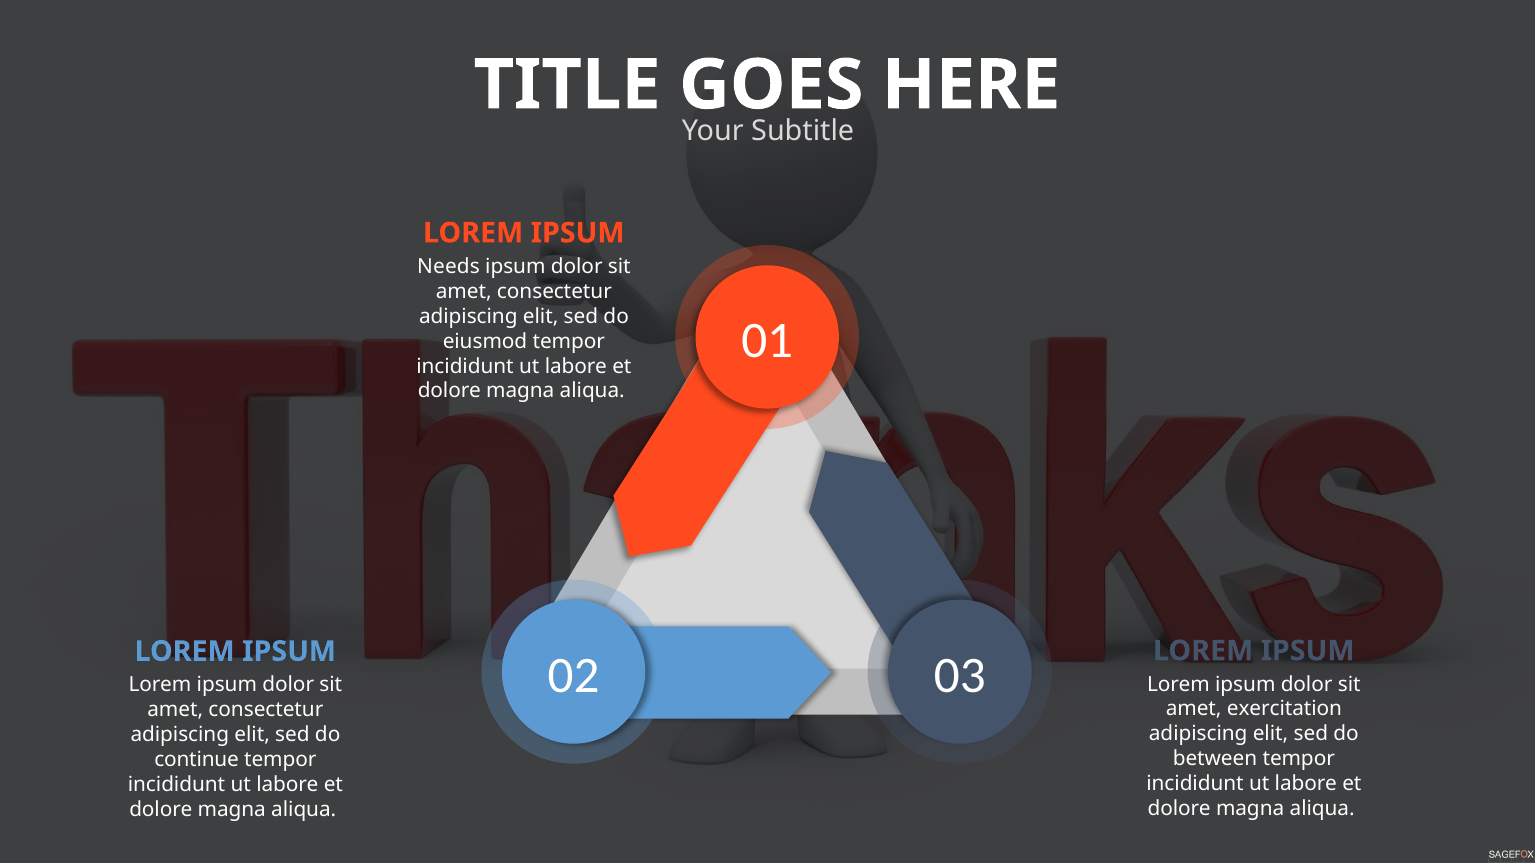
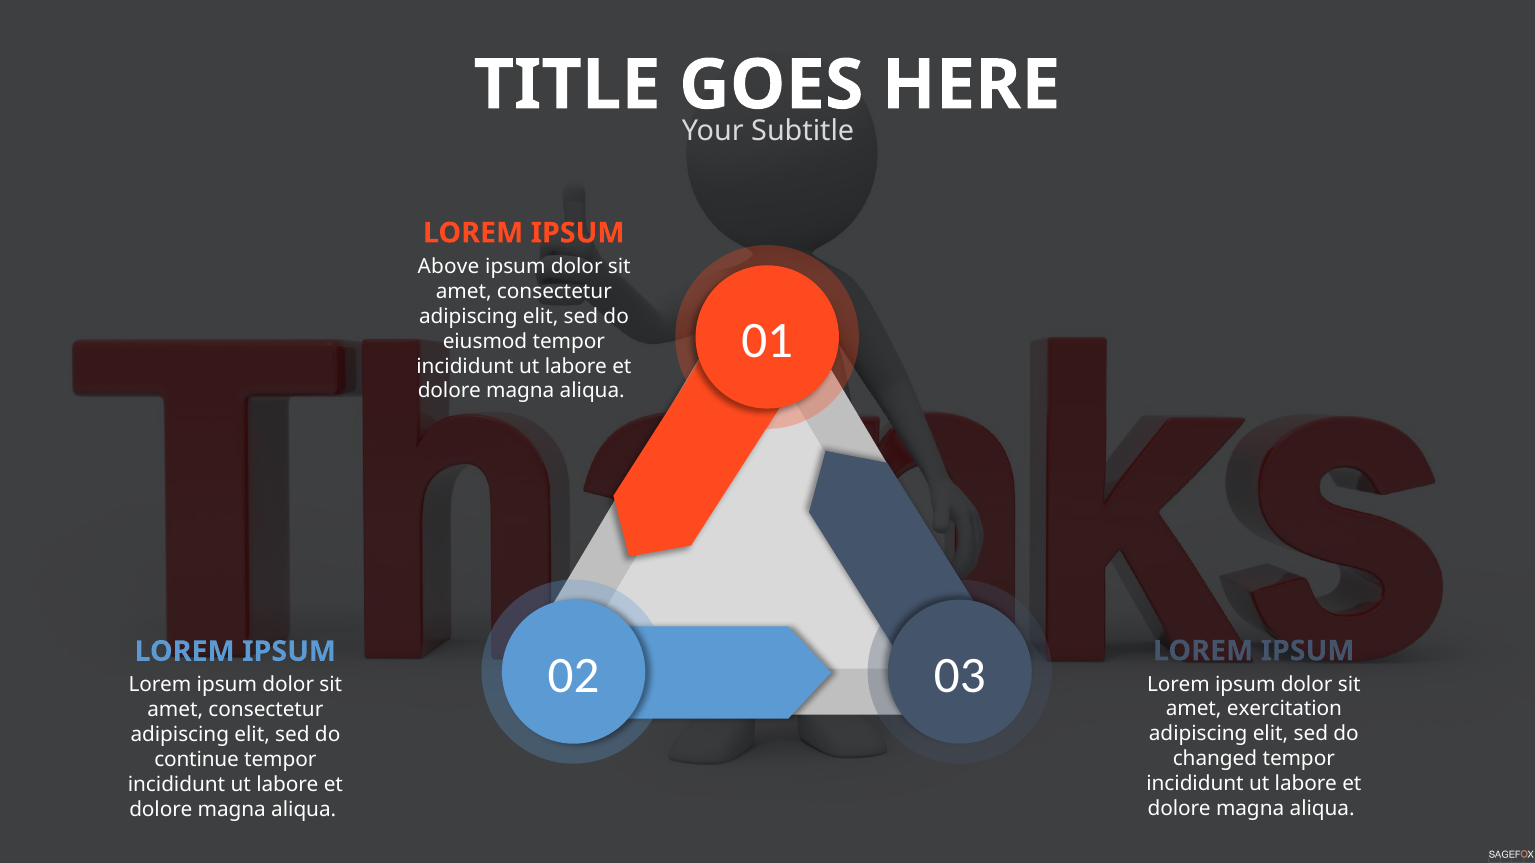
Needs: Needs -> Above
between: between -> changed
